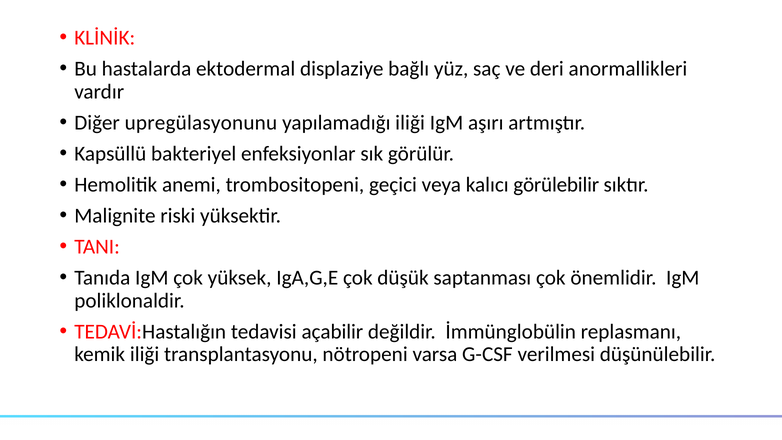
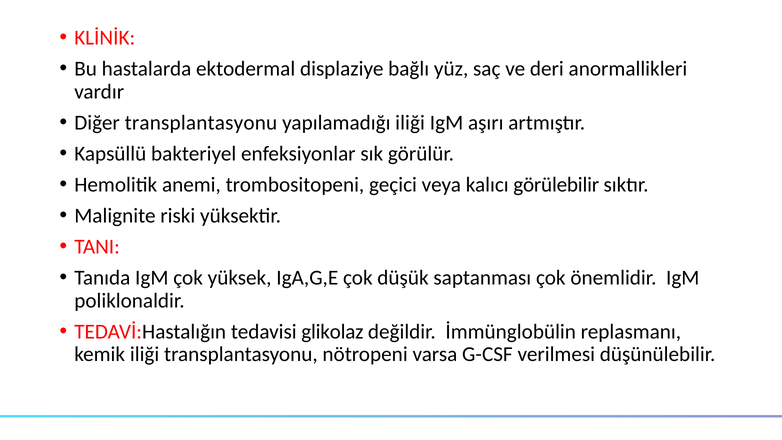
Diğer upregülasyonunu: upregülasyonunu -> transplantasyonu
açabilir: açabilir -> glikolaz
